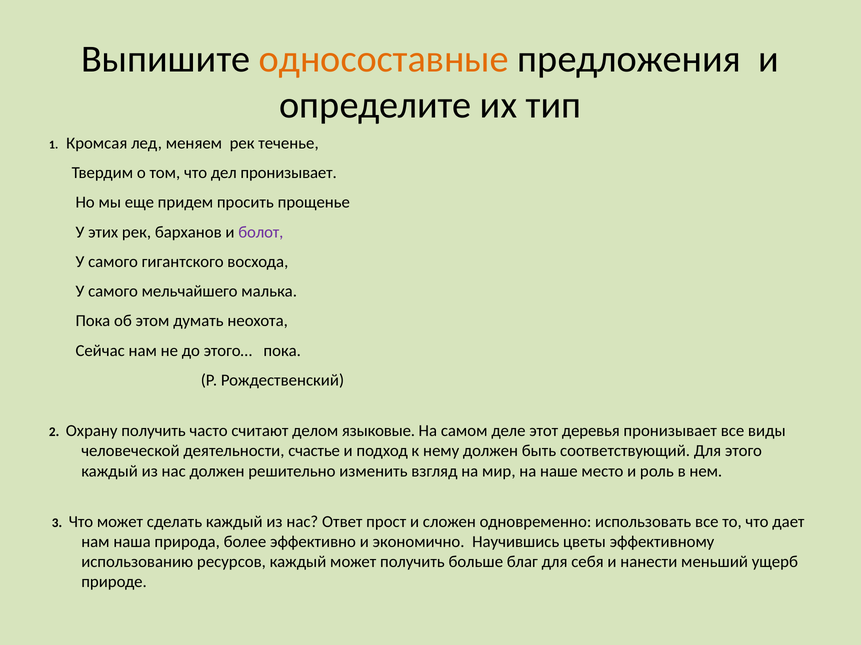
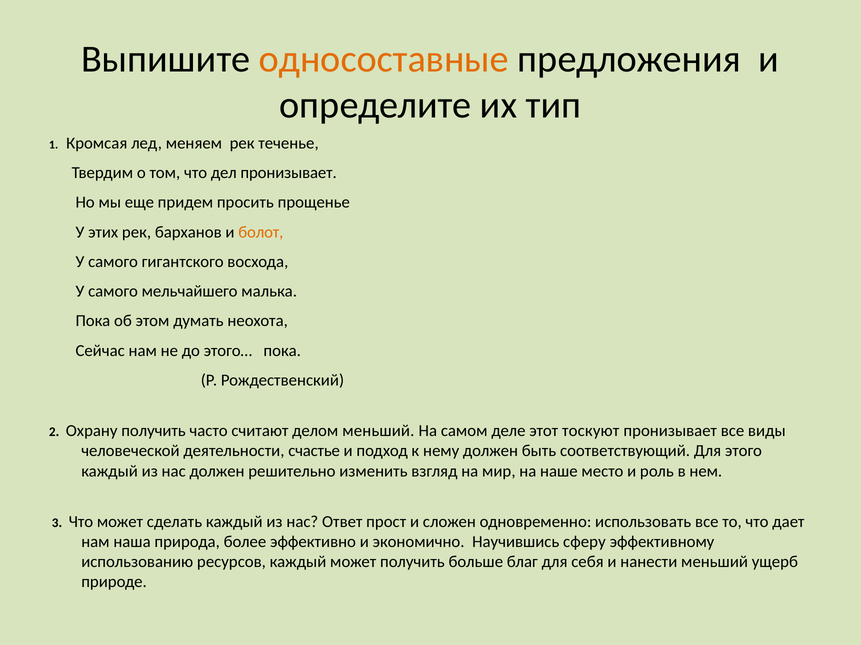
болот colour: purple -> orange
делом языковые: языковые -> меньший
деревья: деревья -> тоскуют
цветы: цветы -> сферу
